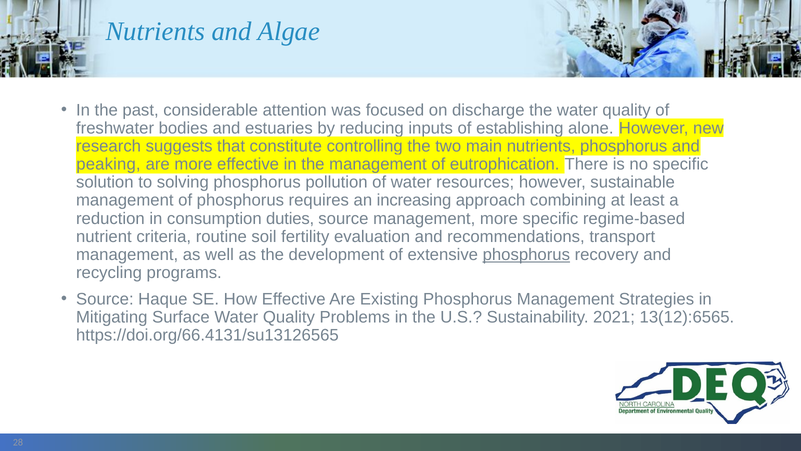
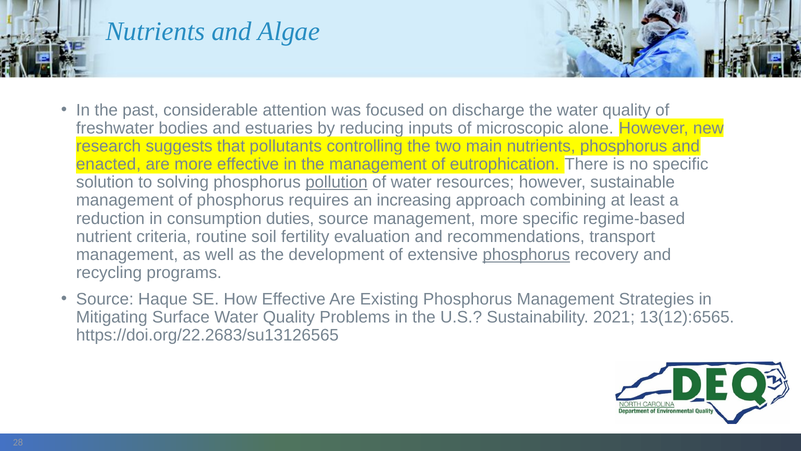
establishing: establishing -> microscopic
constitute: constitute -> pollutants
peaking: peaking -> enacted
pollution underline: none -> present
https://doi.org/66.4131/su13126565: https://doi.org/66.4131/su13126565 -> https://doi.org/22.2683/su13126565
